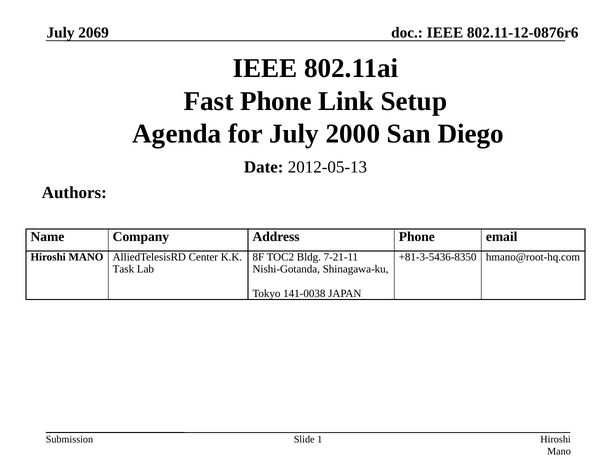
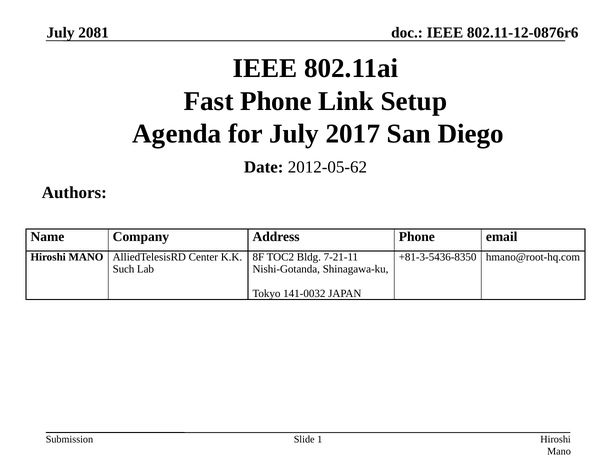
2069: 2069 -> 2081
2000: 2000 -> 2017
2012-05-13: 2012-05-13 -> 2012-05-62
Task: Task -> Such
141-0038: 141-0038 -> 141-0032
